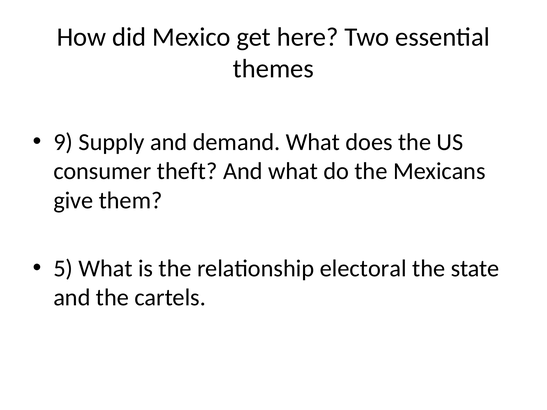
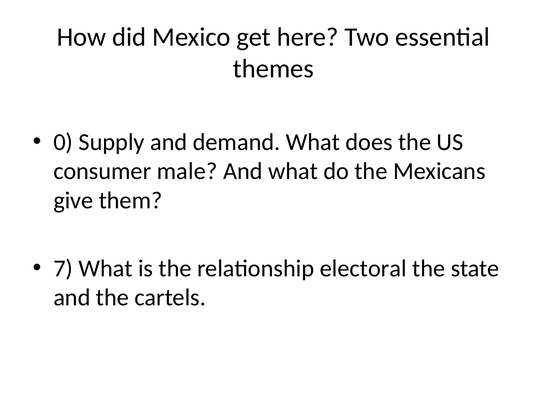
9: 9 -> 0
theft: theft -> male
5: 5 -> 7
